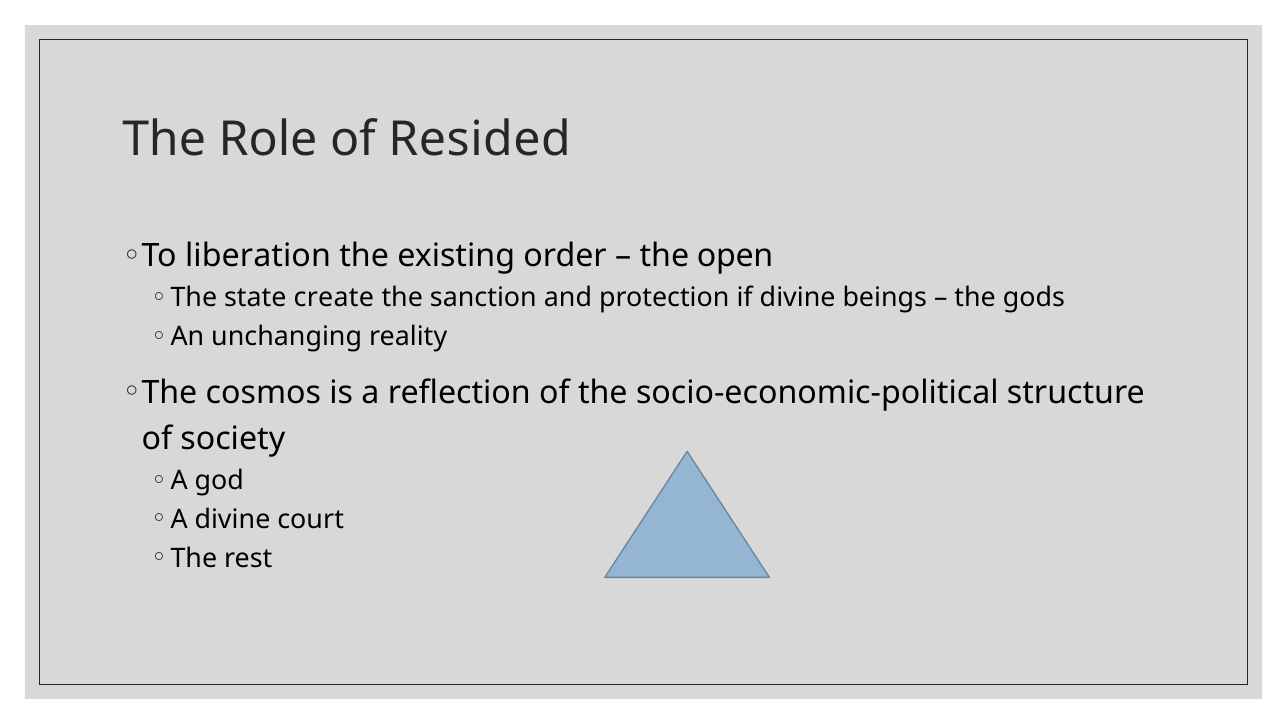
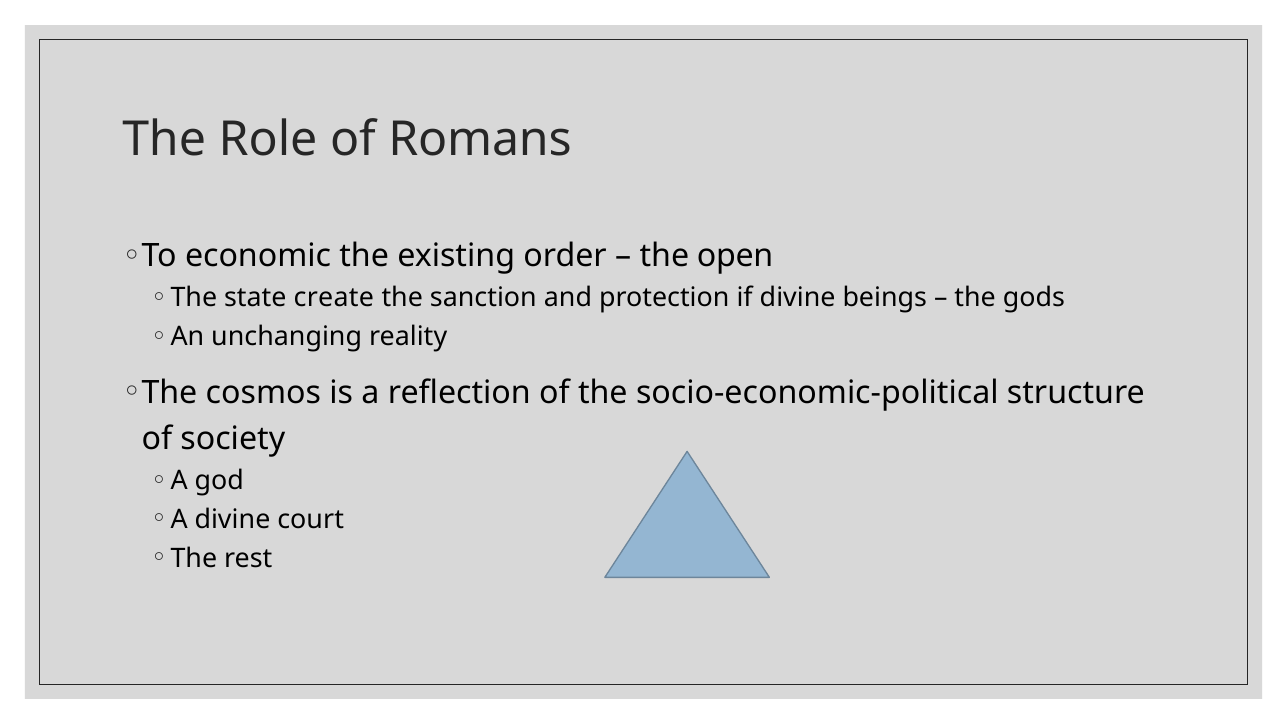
Resided: Resided -> Romans
liberation: liberation -> economic
